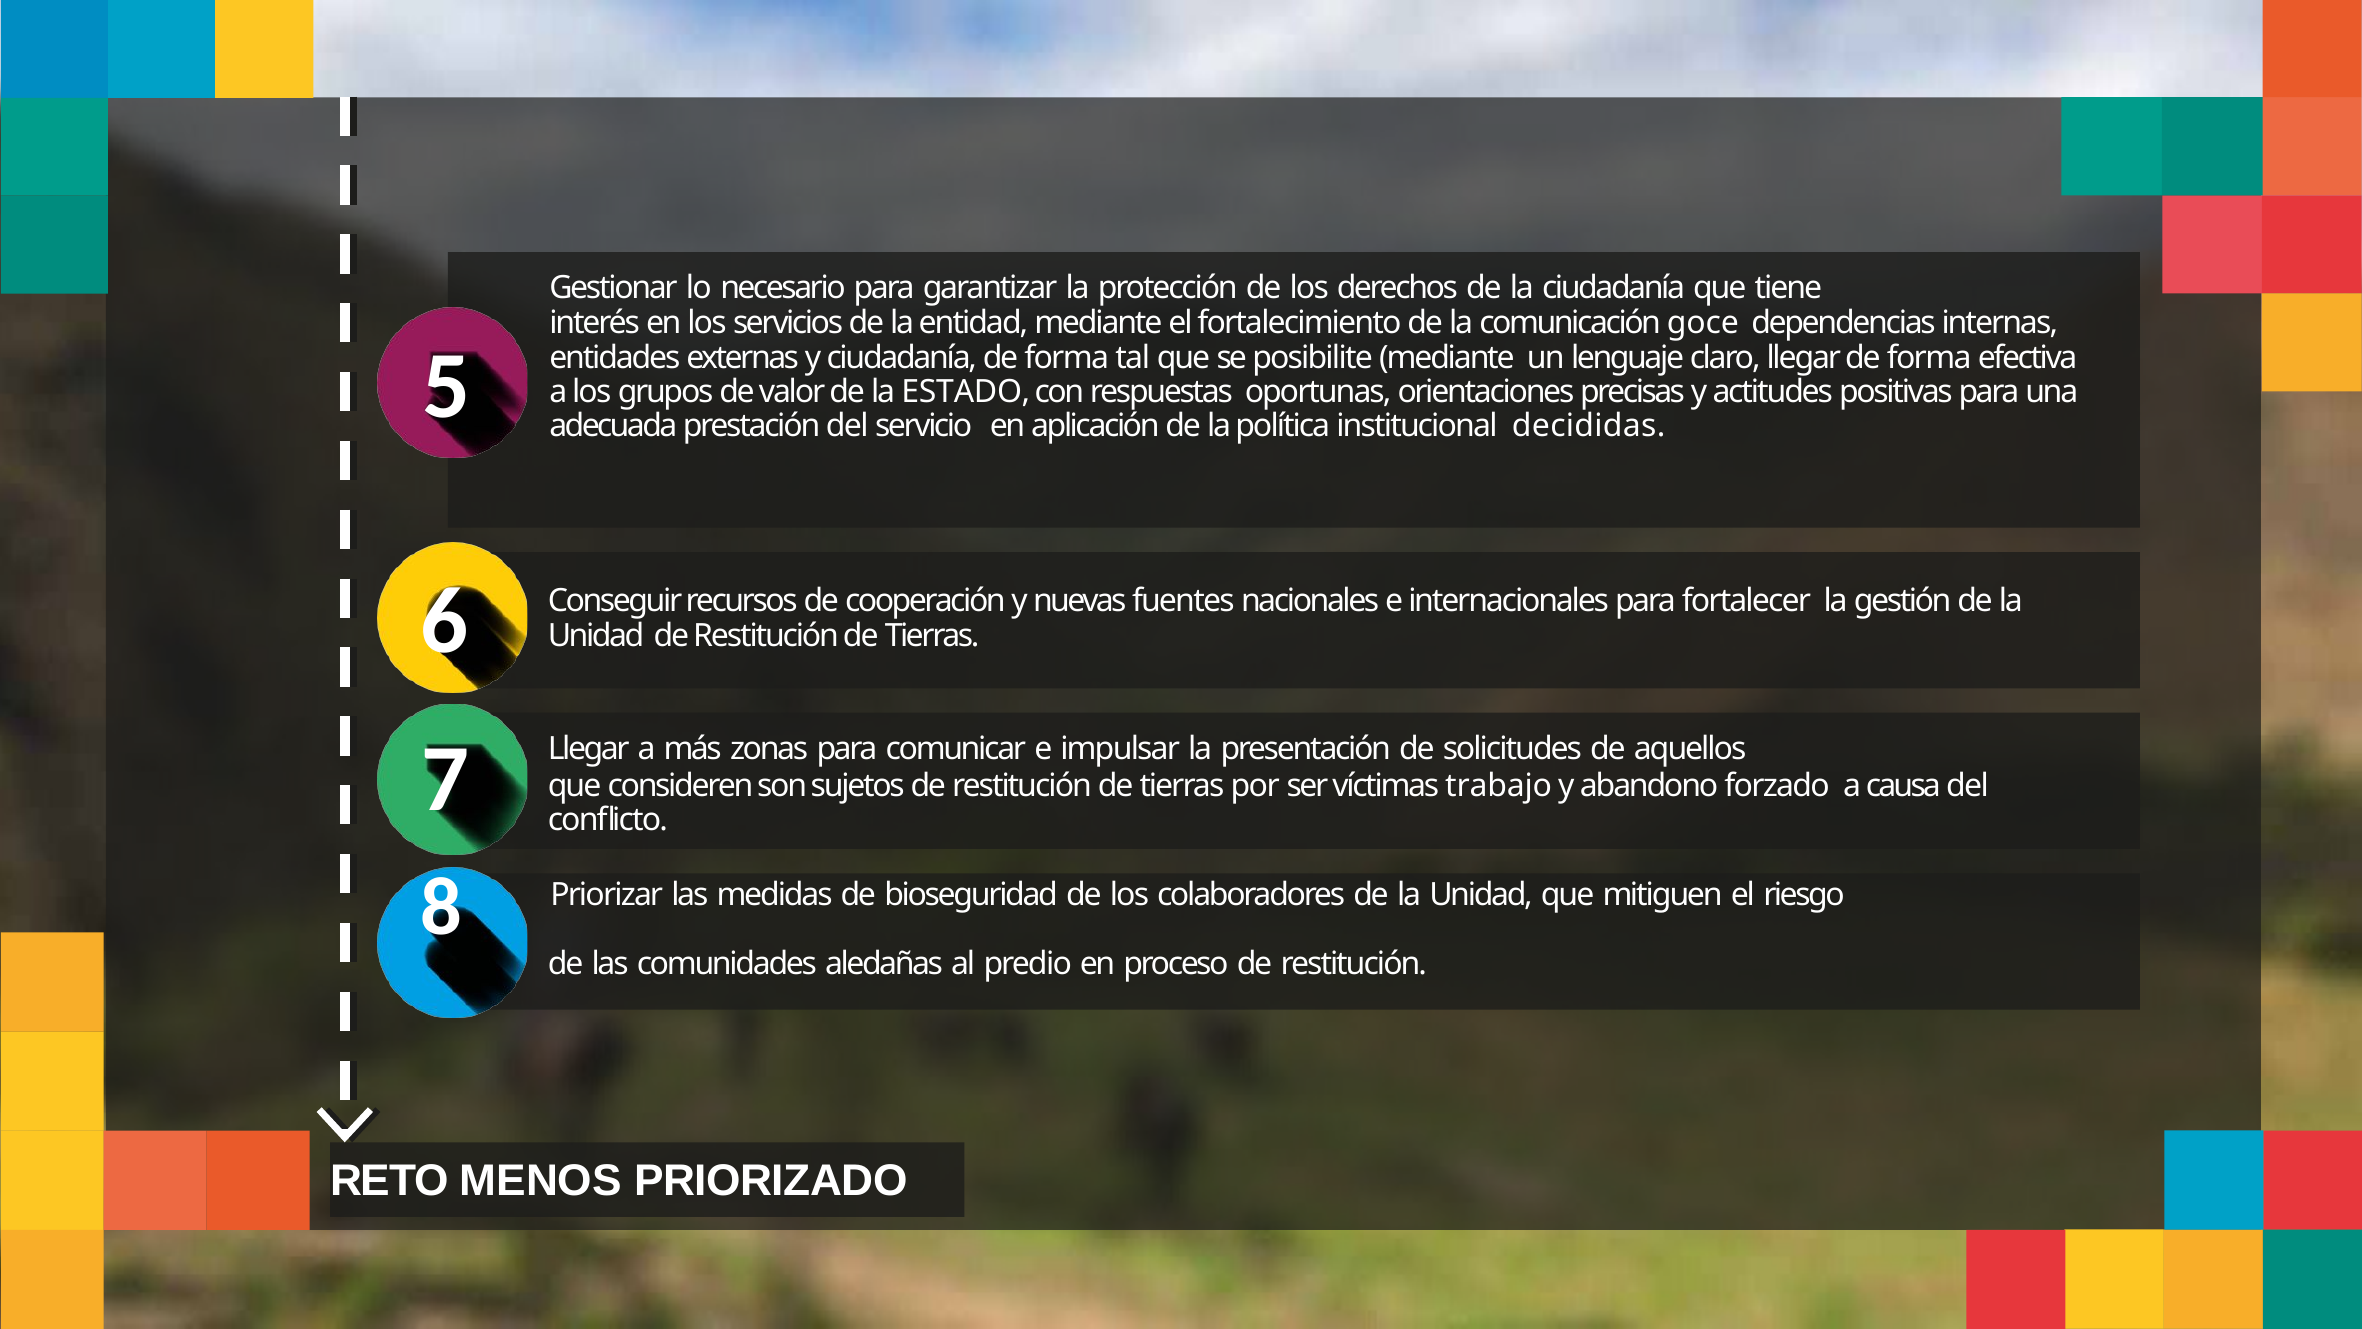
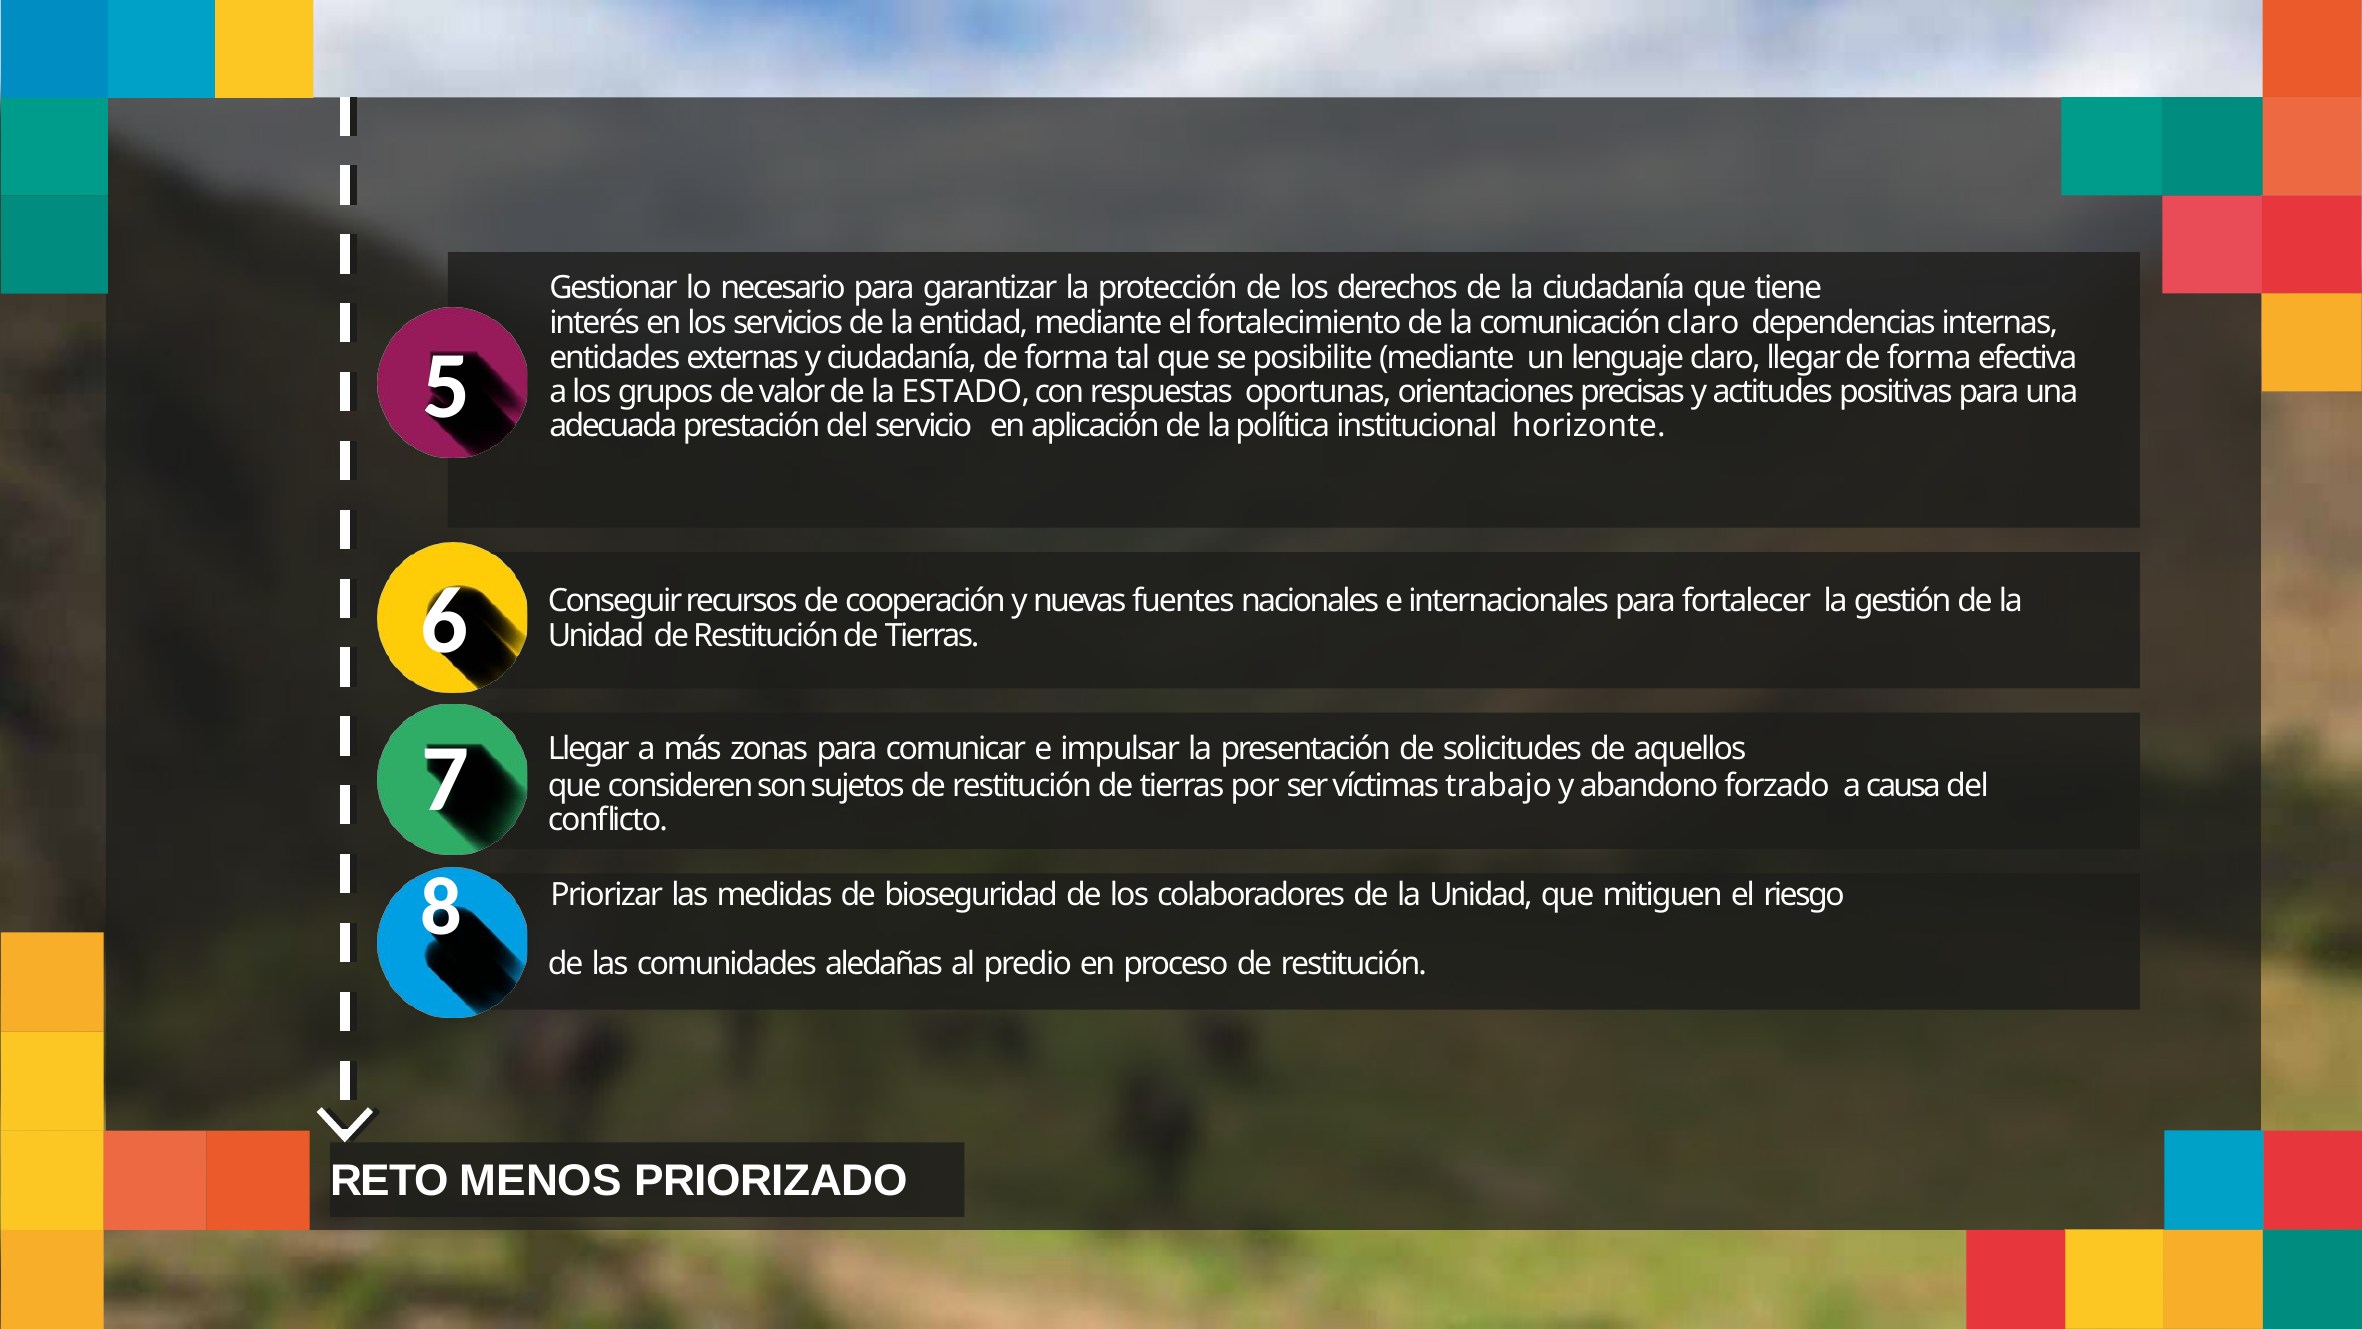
comunicación goce: goce -> claro
decididas: decididas -> horizonte
